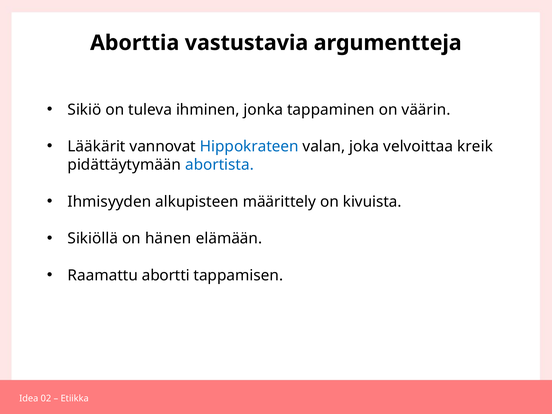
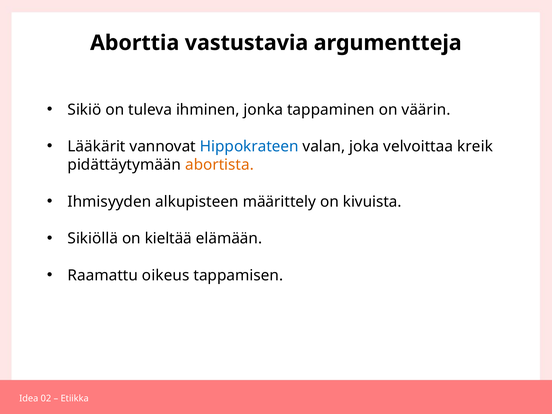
abortista colour: blue -> orange
hänen: hänen -> kieltää
abortti: abortti -> oikeus
